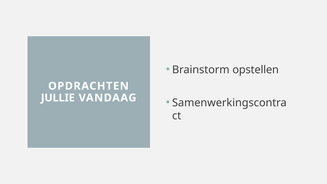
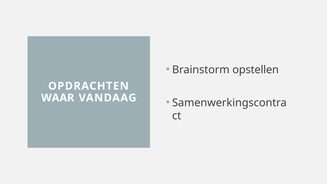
JULLIE: JULLIE -> WAAR
